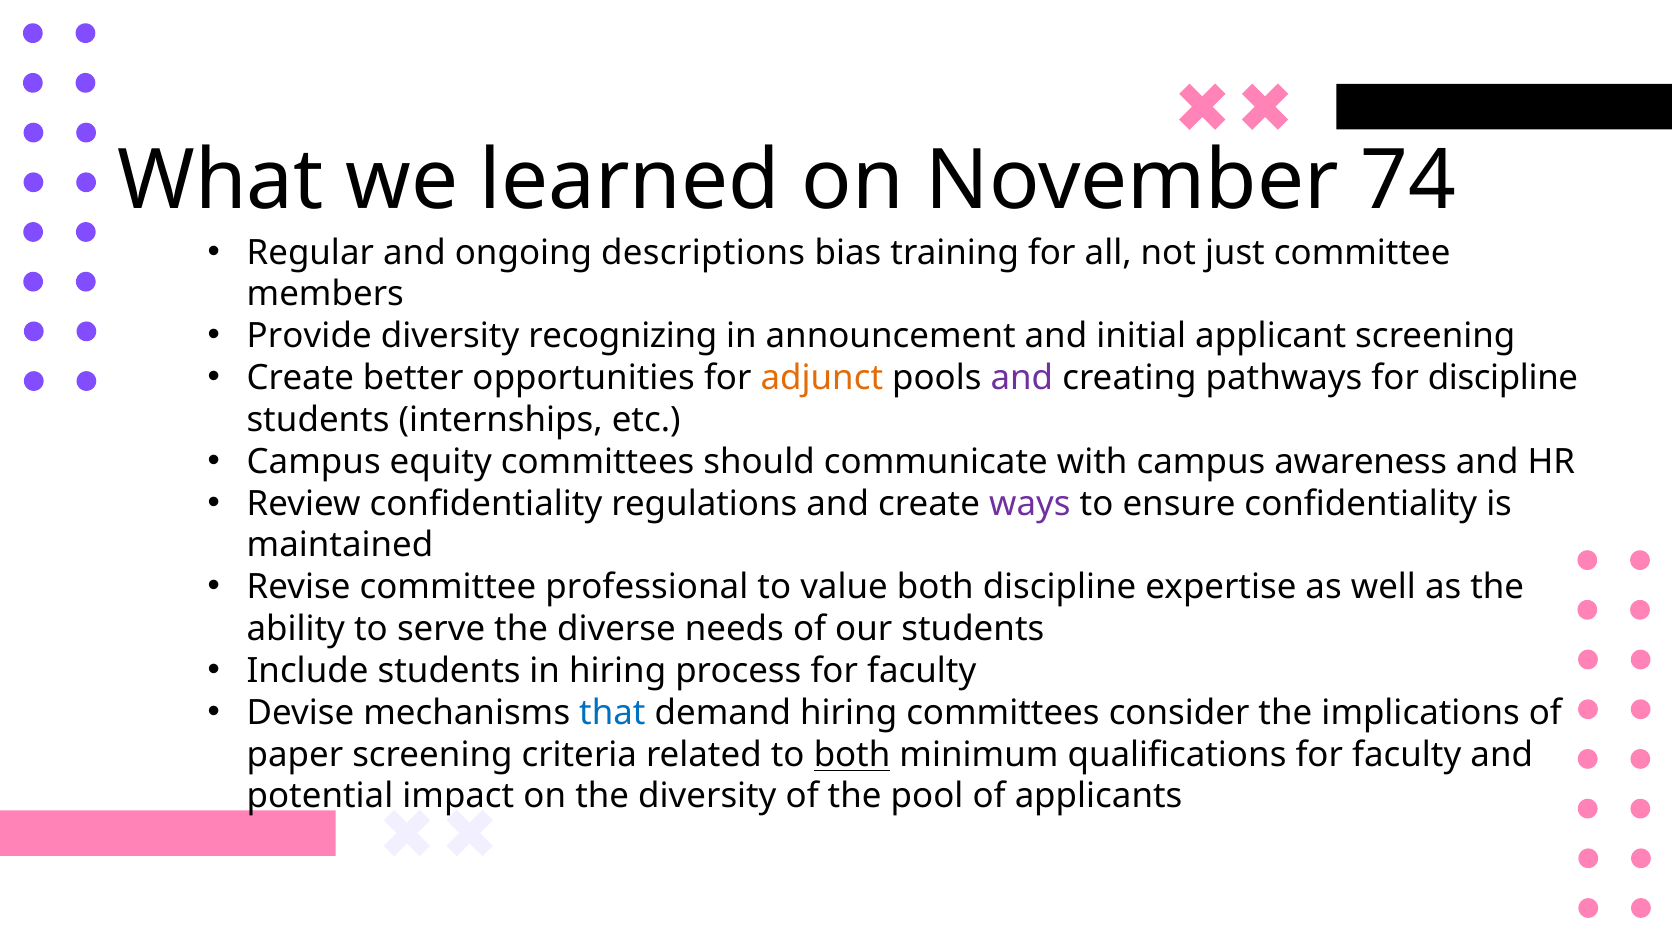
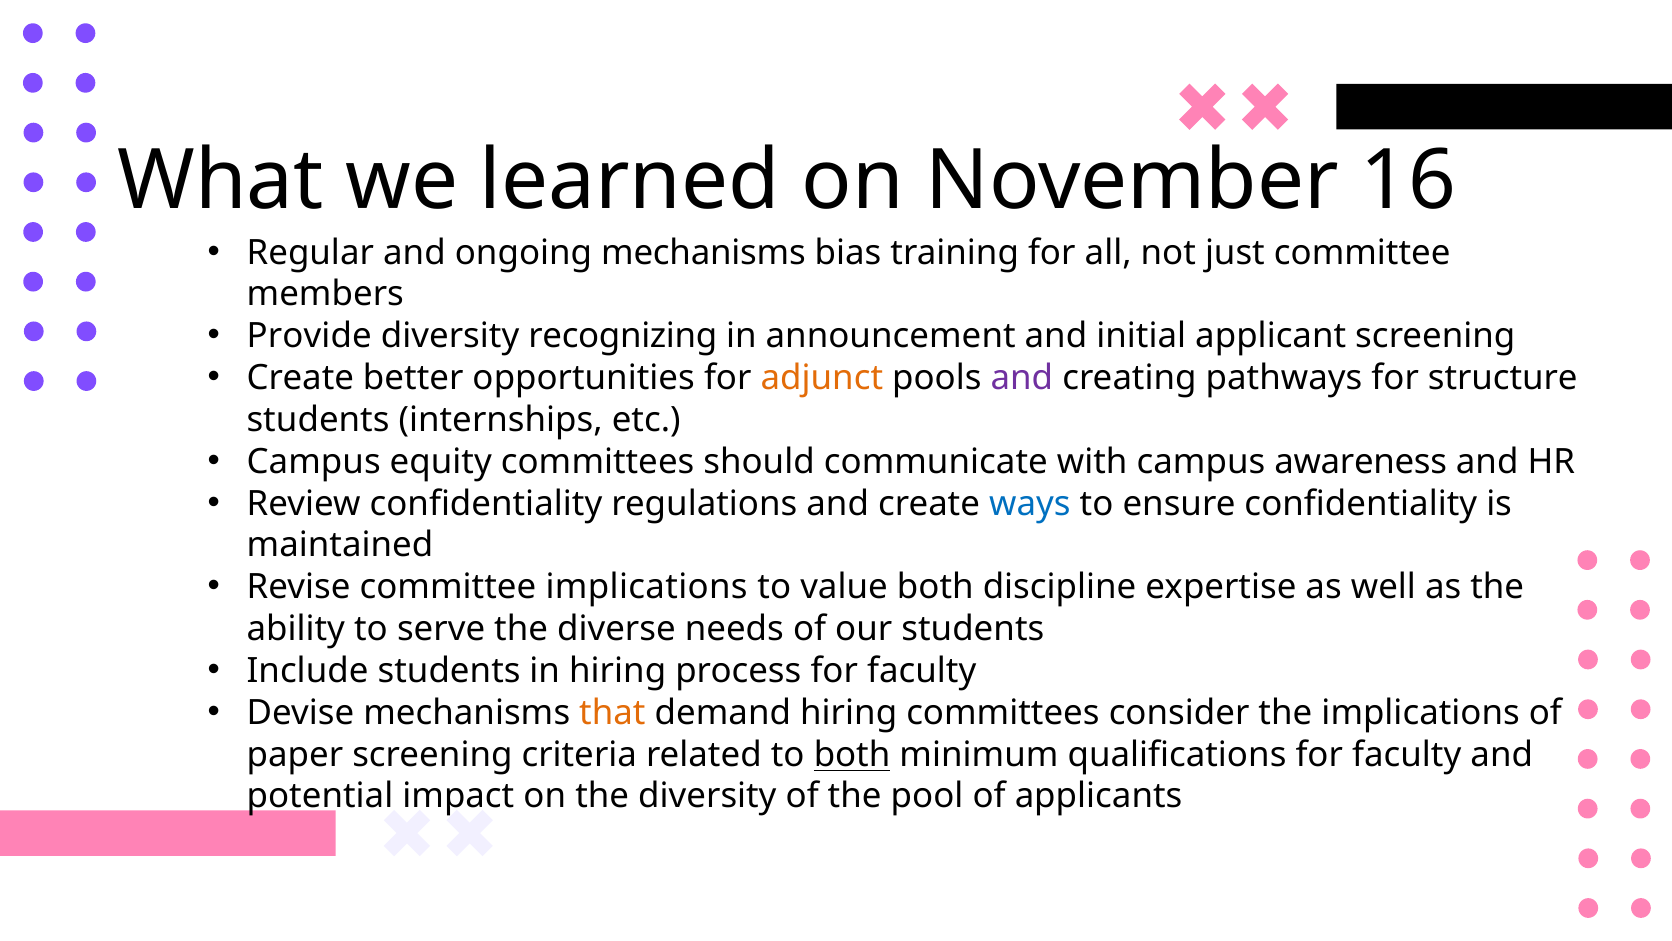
74: 74 -> 16
ongoing descriptions: descriptions -> mechanisms
for discipline: discipline -> structure
ways colour: purple -> blue
committee professional: professional -> implications
that colour: blue -> orange
